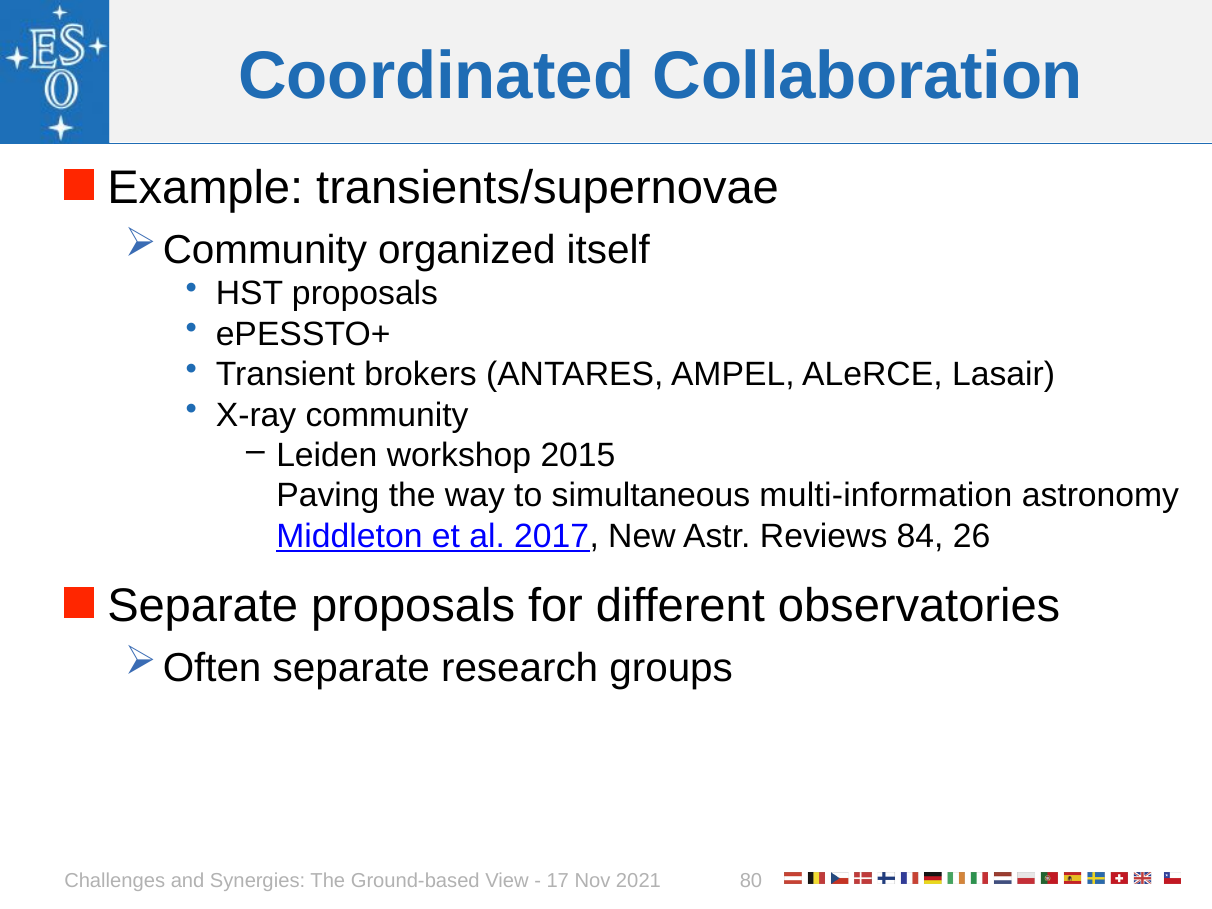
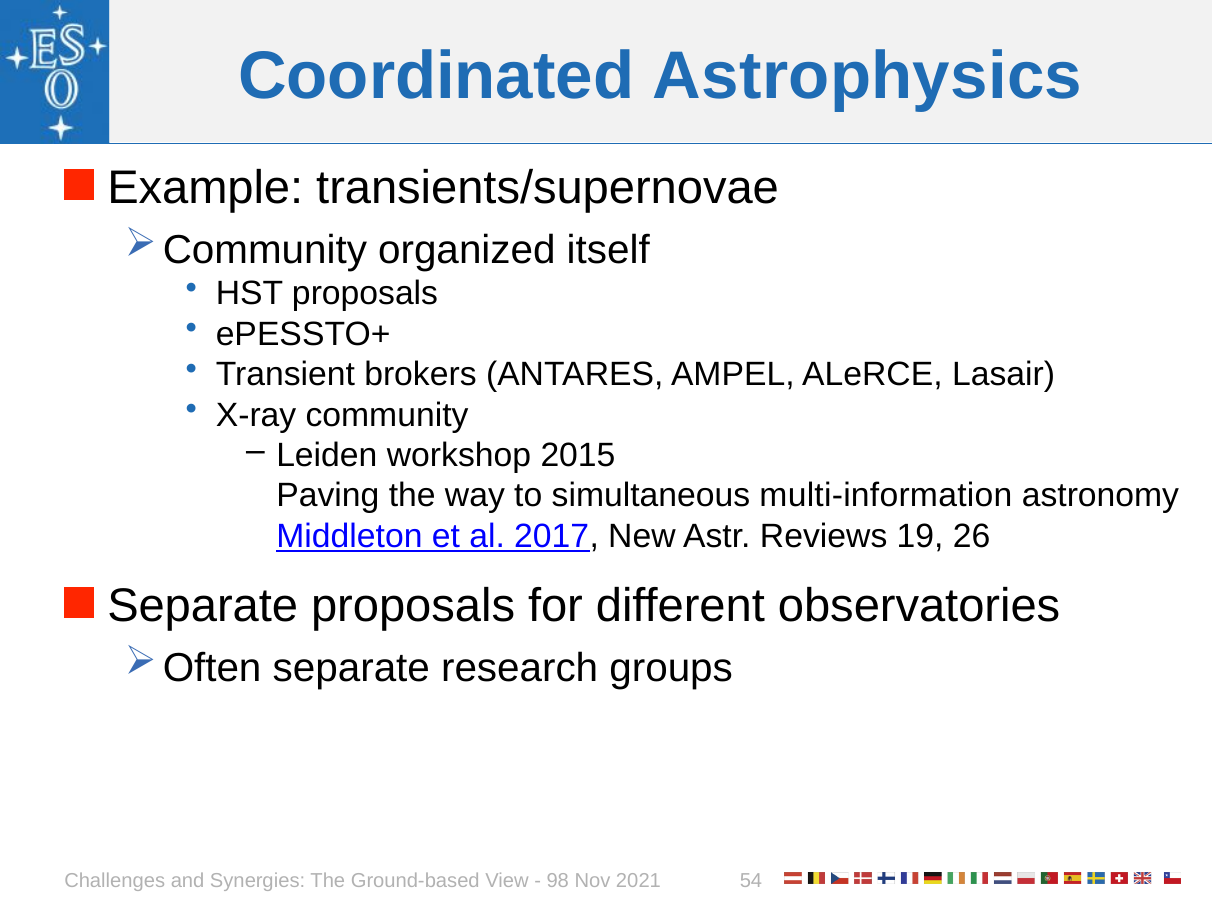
Collaboration: Collaboration -> Astrophysics
84: 84 -> 19
17: 17 -> 98
80: 80 -> 54
